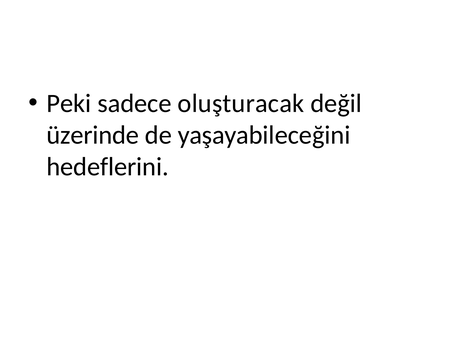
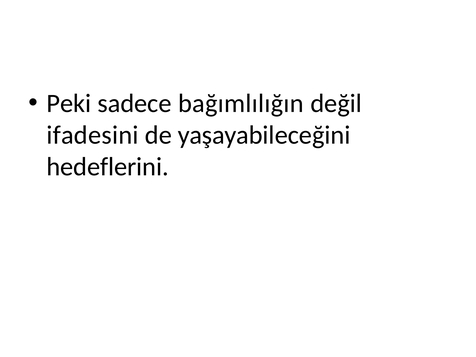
oluşturacak: oluşturacak -> bağımlılığın
üzerinde: üzerinde -> ifadesini
